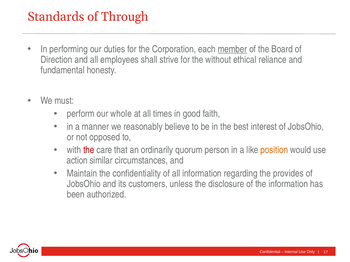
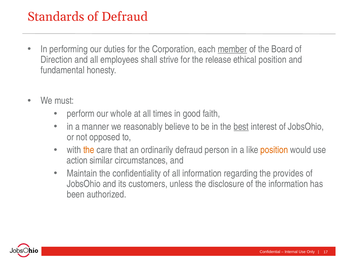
of Through: Through -> Defraud
without: without -> release
ethical reliance: reliance -> position
best underline: none -> present
the at (89, 150) colour: red -> orange
ordinarily quorum: quorum -> defraud
